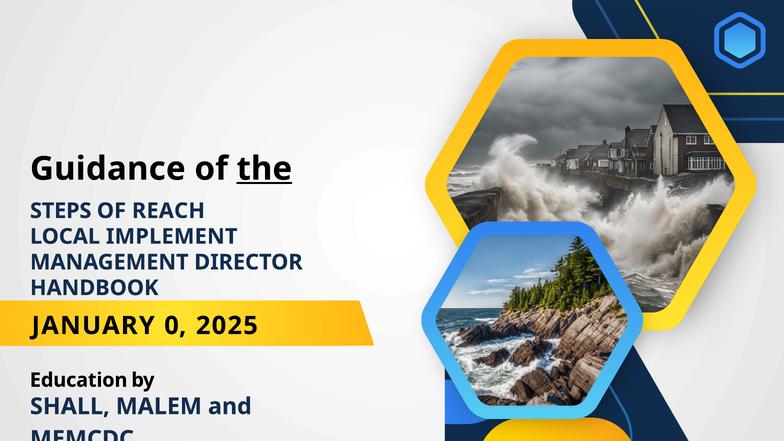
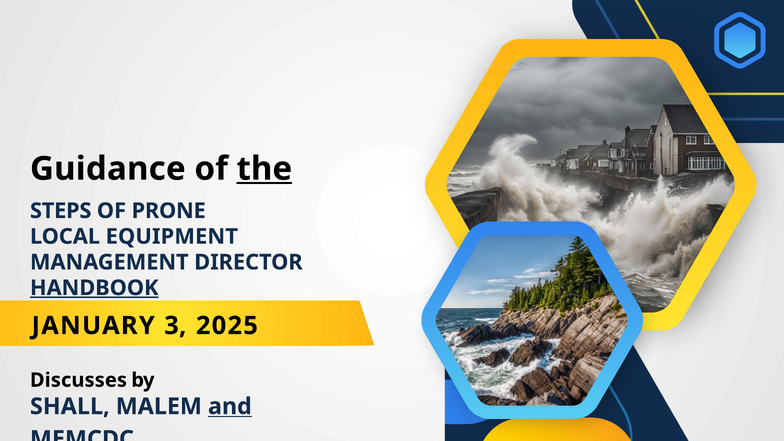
REACH: REACH -> PRONE
IMPLEMENT: IMPLEMENT -> EQUIPMENT
HANDBOOK underline: none -> present
0: 0 -> 3
Education: Education -> Discusses
and underline: none -> present
